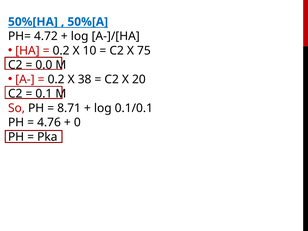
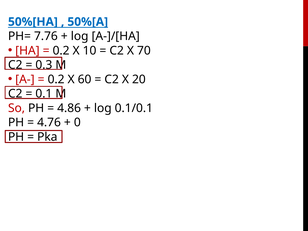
4.72: 4.72 -> 7.76
75: 75 -> 70
0.0: 0.0 -> 0.3
38: 38 -> 60
8.71: 8.71 -> 4.86
